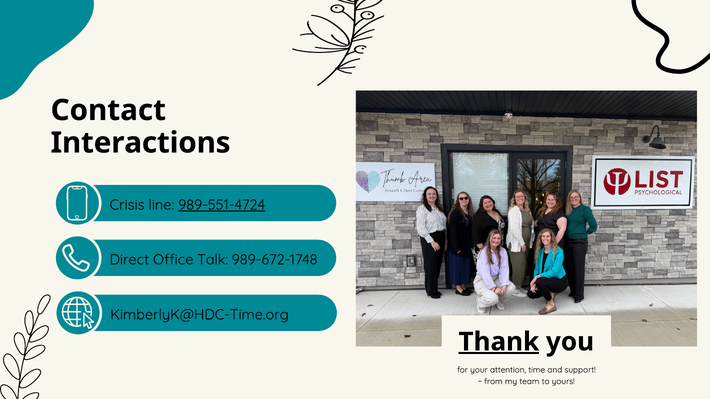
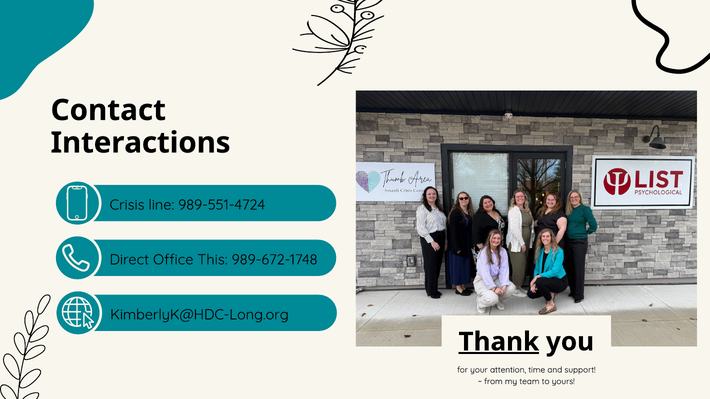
989-551-4724 underline: present -> none
Talk: Talk -> This
KimberlyK@HDC-Time.org: KimberlyK@HDC-Time.org -> KimberlyK@HDC-Long.org
